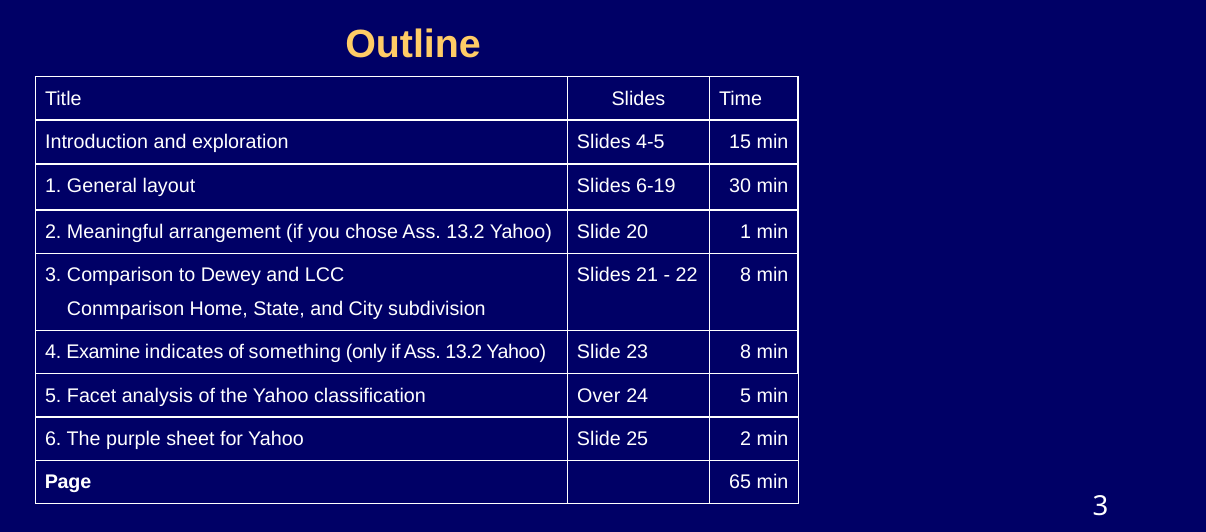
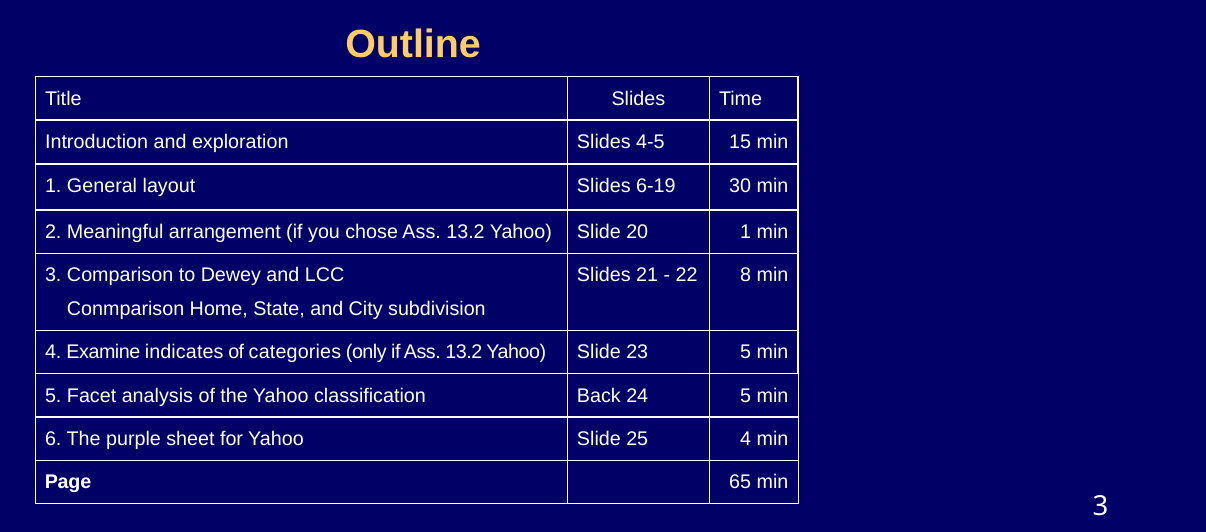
something: something -> categories
23 8: 8 -> 5
Over: Over -> Back
25 2: 2 -> 4
